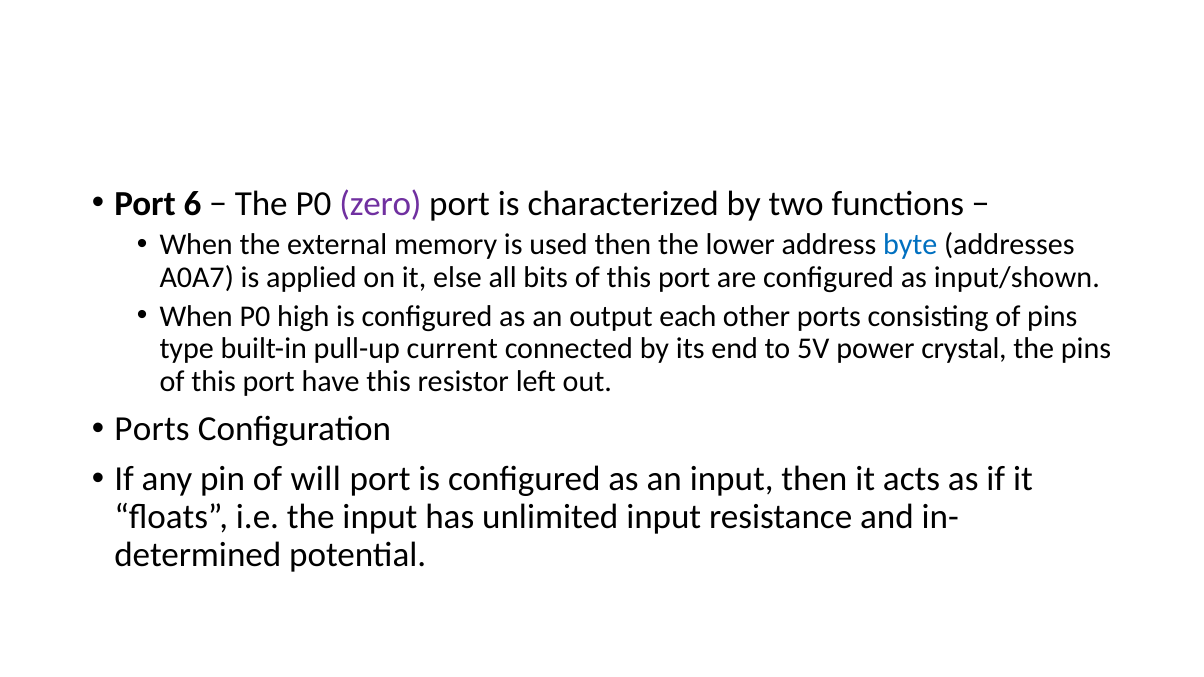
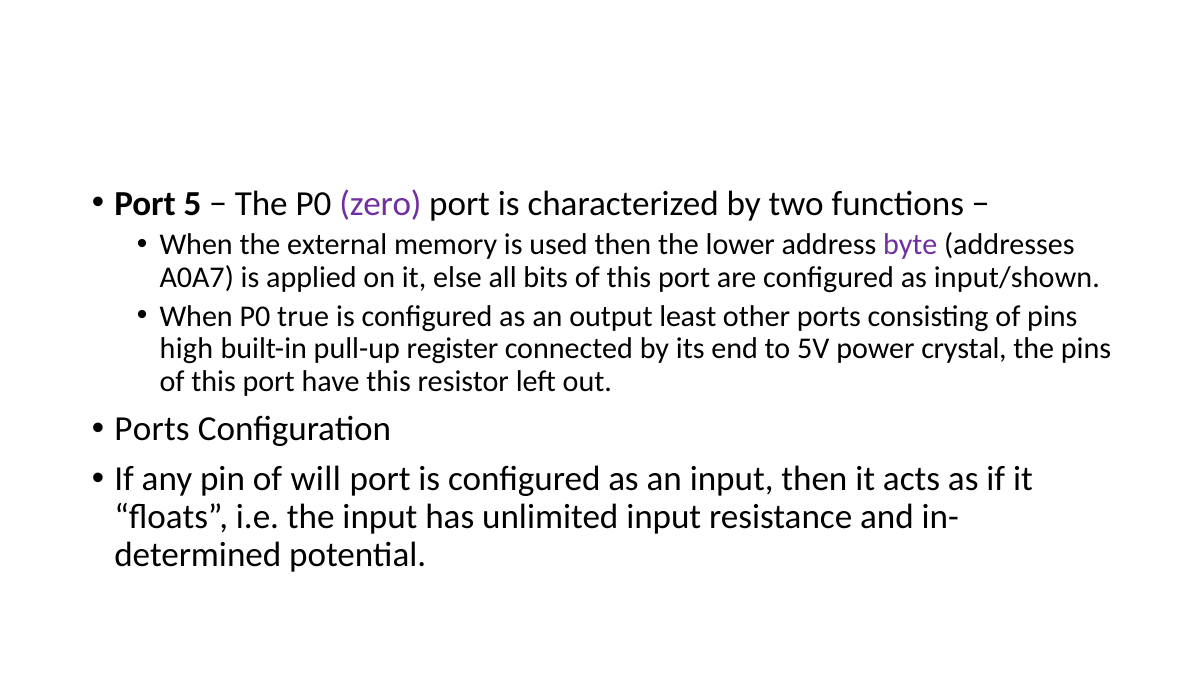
6: 6 -> 5
byte colour: blue -> purple
high: high -> true
each: each -> least
type: type -> high
current: current -> register
